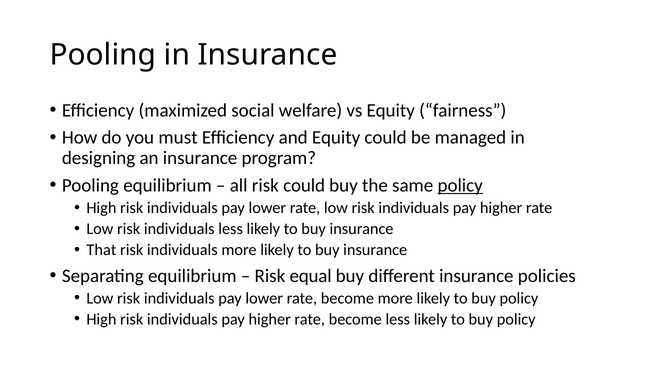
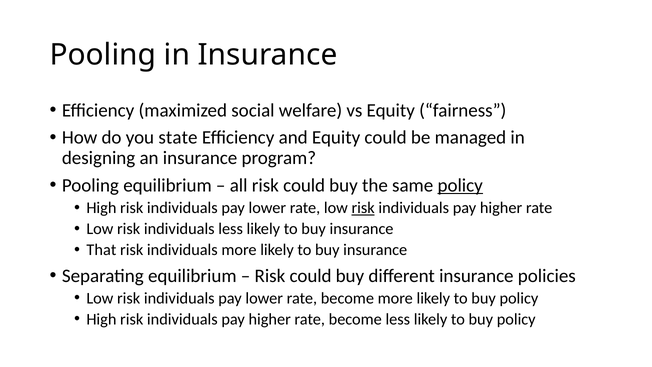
must: must -> state
risk at (363, 208) underline: none -> present
equal at (311, 276): equal -> could
